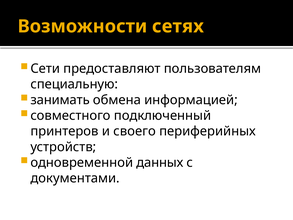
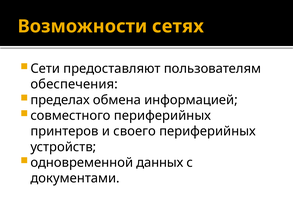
специальную: специальную -> обеспечения
занимать: занимать -> пределах
совместного подключенный: подключенный -> периферийных
